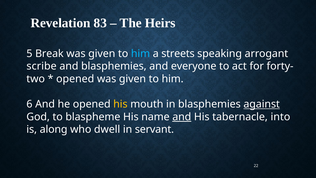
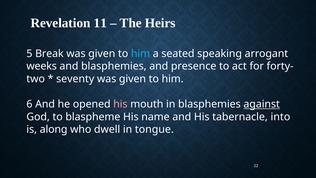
83: 83 -> 11
streets: streets -> seated
scribe: scribe -> weeks
everyone: everyone -> presence
opened at (75, 79): opened -> seventy
his at (120, 104) colour: yellow -> pink
and at (182, 117) underline: present -> none
servant: servant -> tongue
